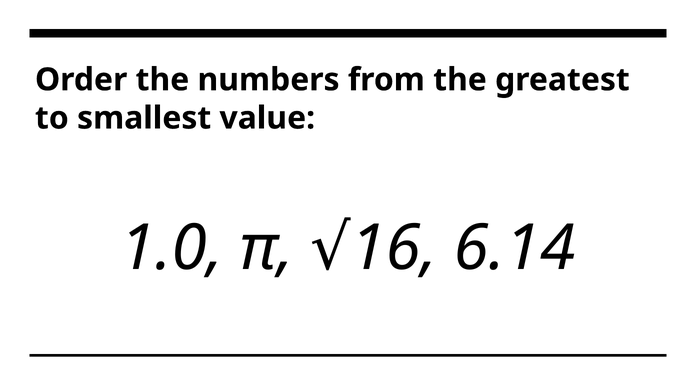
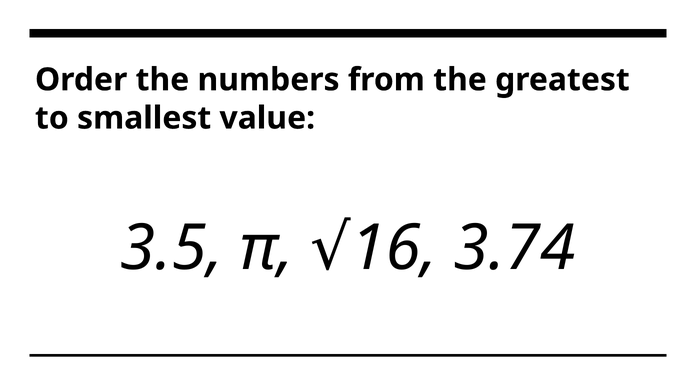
1.0: 1.0 -> 3.5
6.14: 6.14 -> 3.74
